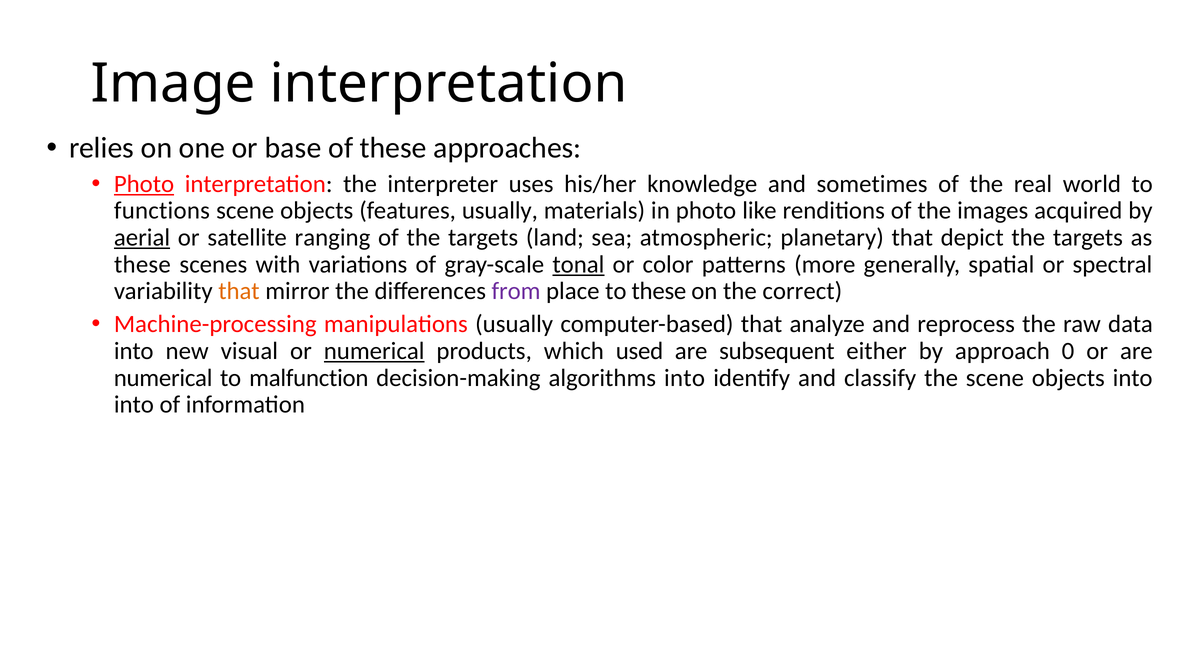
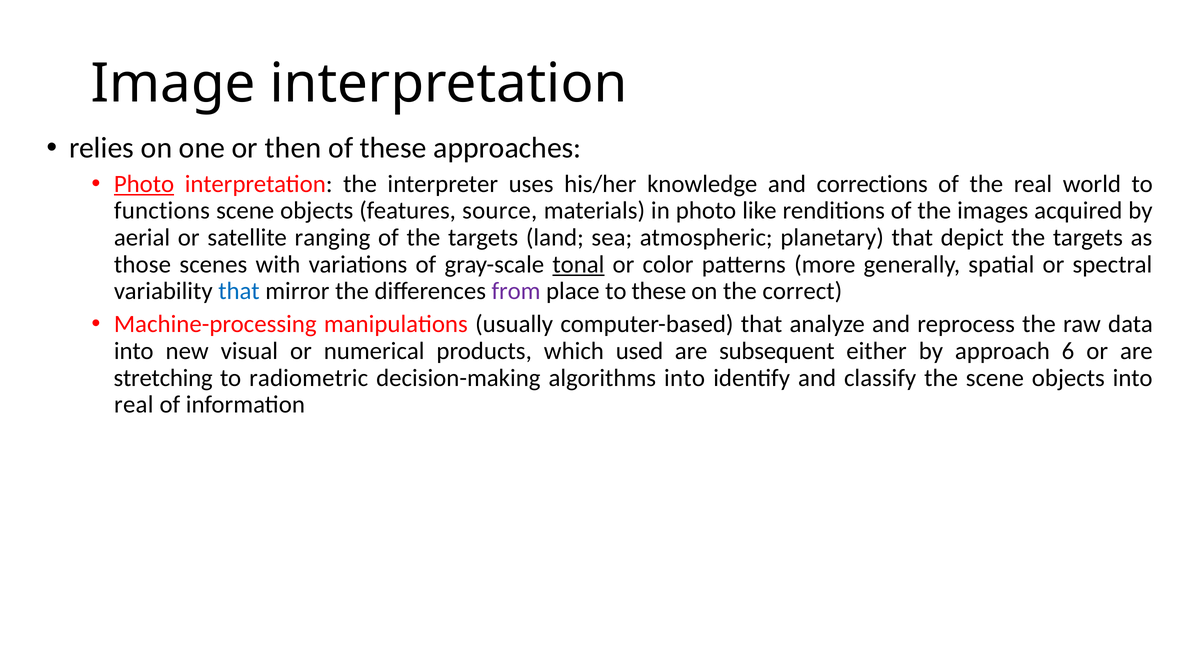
base: base -> then
sometimes: sometimes -> corrections
features usually: usually -> source
aerial underline: present -> none
these at (142, 264): these -> those
that at (239, 291) colour: orange -> blue
numerical at (374, 351) underline: present -> none
0: 0 -> 6
numerical at (163, 378): numerical -> stretching
malfunction: malfunction -> radiometric
into at (134, 404): into -> real
